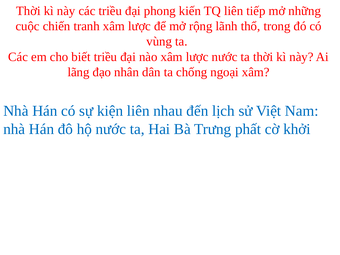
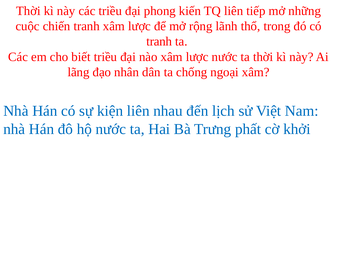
vùng at (159, 42): vùng -> tranh
